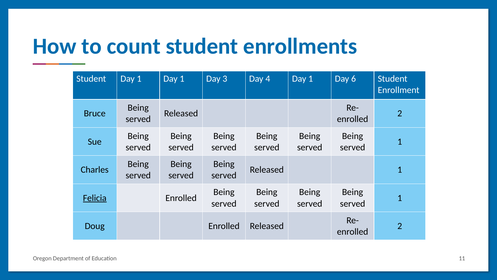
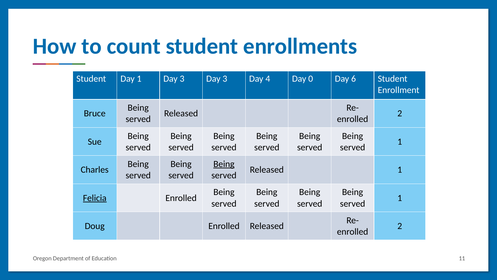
1 Day 1: 1 -> 3
4 Day 1: 1 -> 0
Being at (224, 164) underline: none -> present
